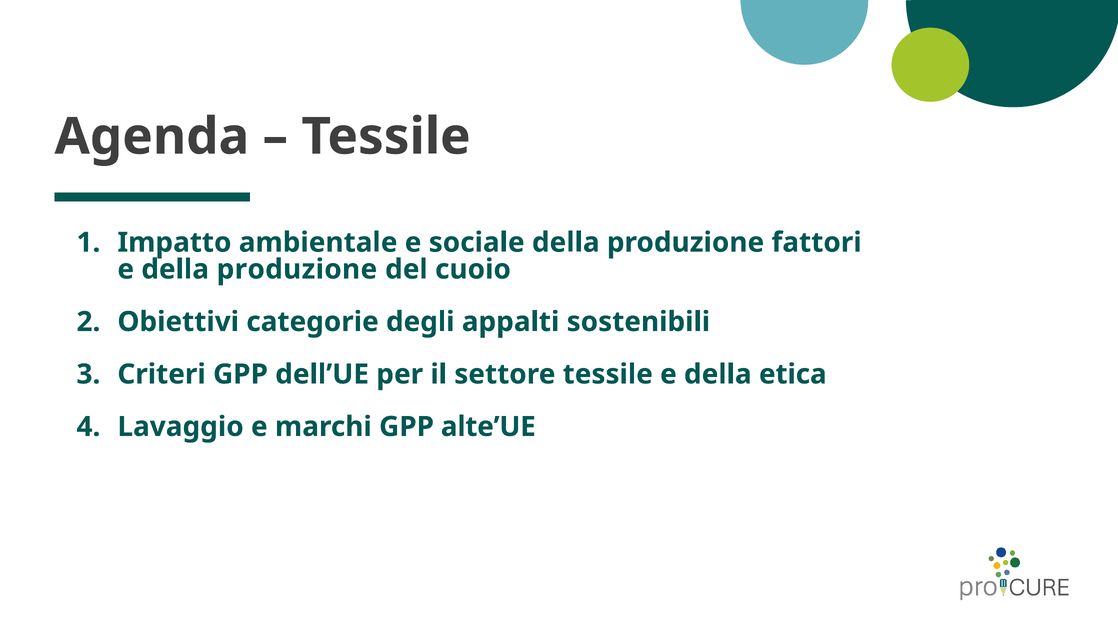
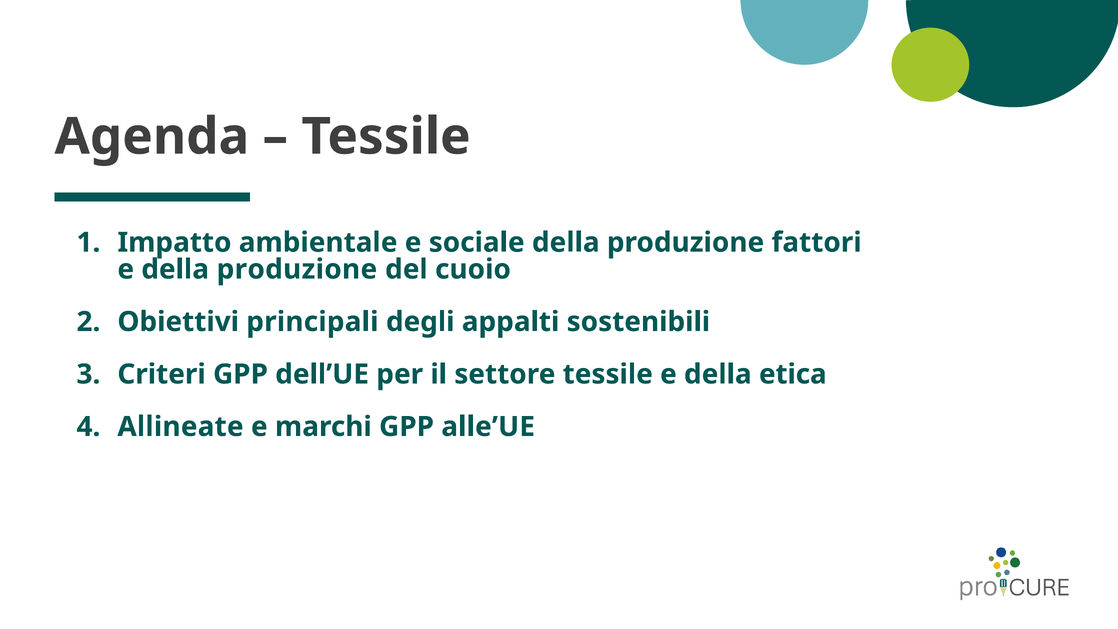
categorie: categorie -> principali
Lavaggio: Lavaggio -> Allineate
alte’UE: alte’UE -> alle’UE
